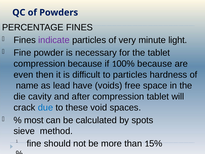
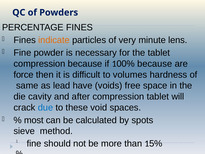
indicate colour: purple -> orange
light: light -> lens
even: even -> force
to particles: particles -> volumes
name: name -> same
